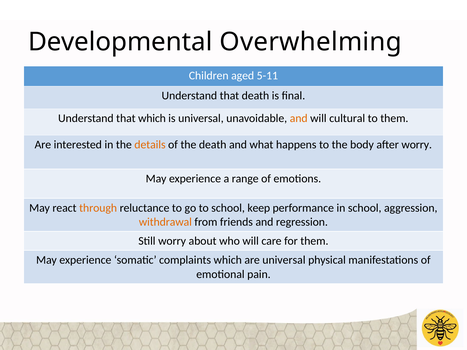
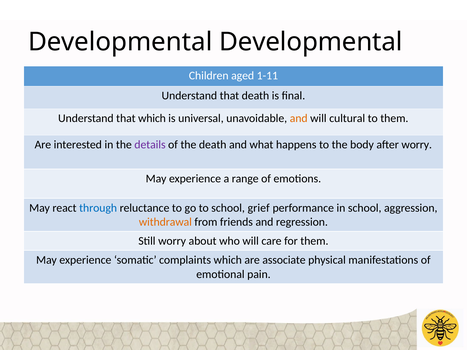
Developmental Overwhelming: Overwhelming -> Developmental
5-11: 5-11 -> 1-11
details colour: orange -> purple
through colour: orange -> blue
keep: keep -> grief
are universal: universal -> associate
